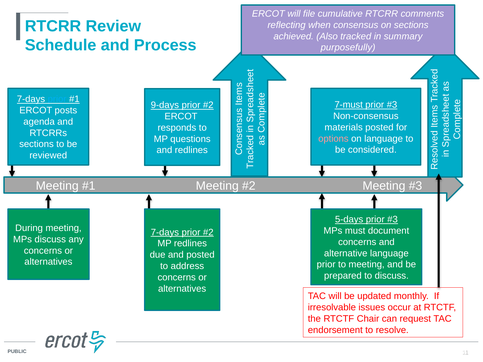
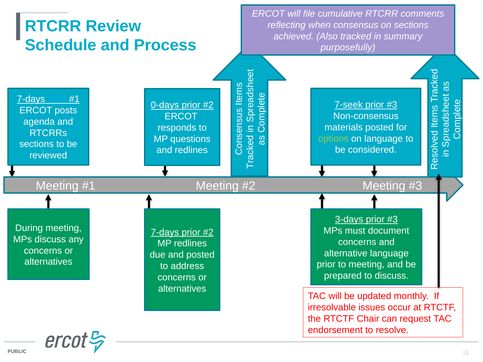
7-must: 7-must -> 7-seek
9-days: 9-days -> 0-days
options colour: pink -> light green
5-days: 5-days -> 3-days
